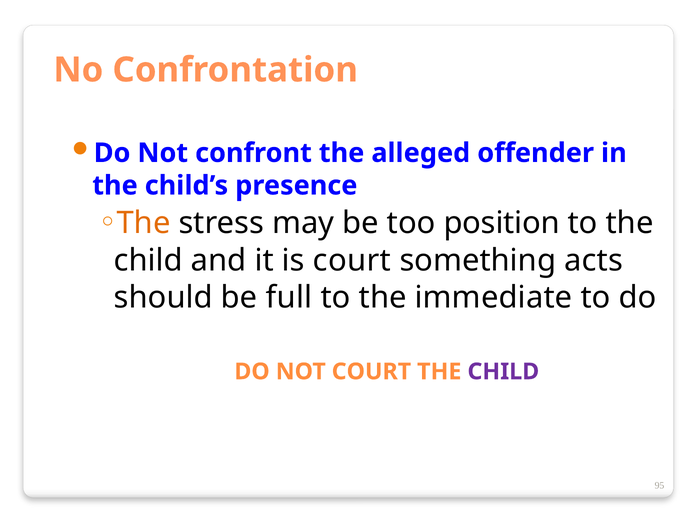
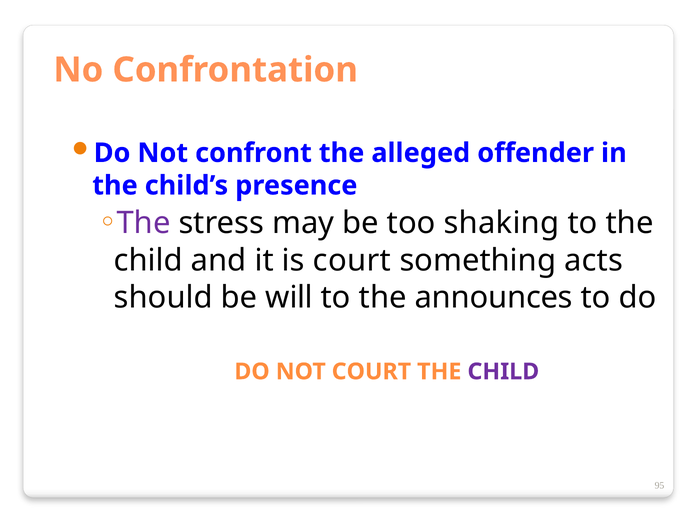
The at (144, 223) colour: orange -> purple
position: position -> shaking
full: full -> will
immediate: immediate -> announces
